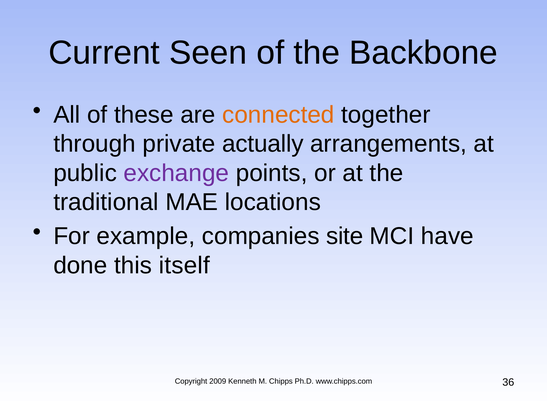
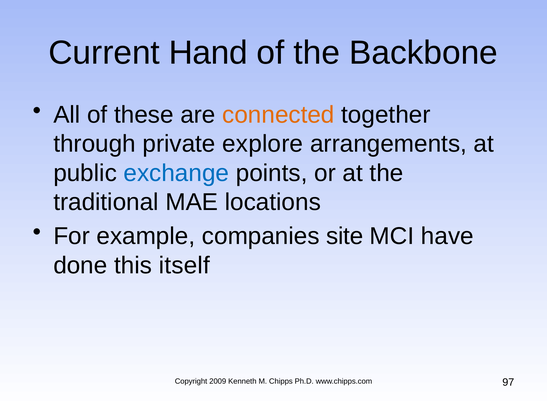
Seen: Seen -> Hand
actually: actually -> explore
exchange colour: purple -> blue
36: 36 -> 97
